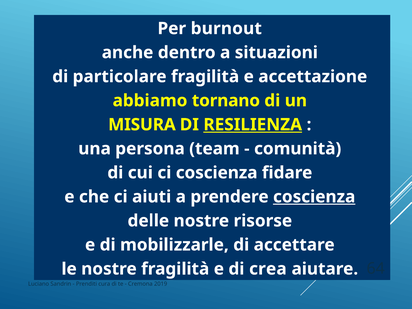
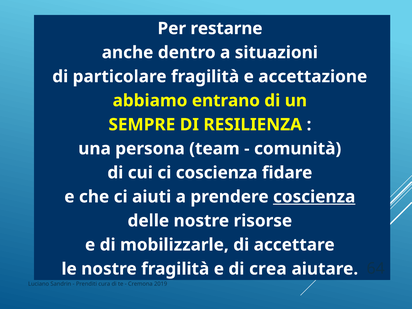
burnout: burnout -> restarne
tornano: tornano -> entrano
MISURA: MISURA -> SEMPRE
RESILIENZA underline: present -> none
